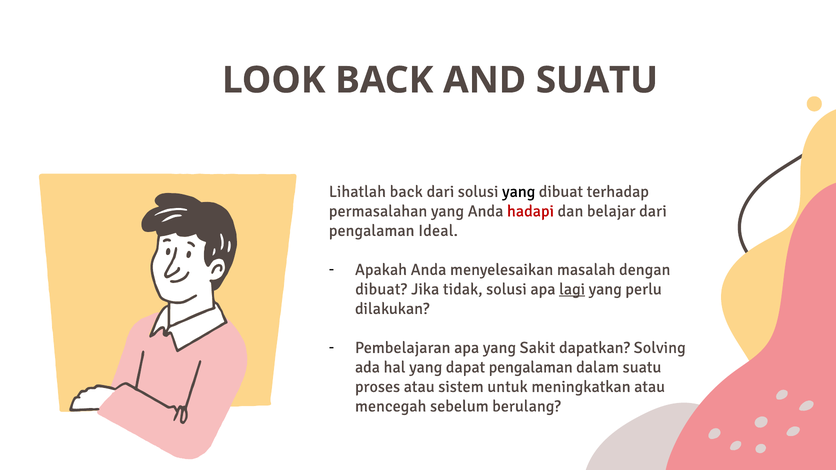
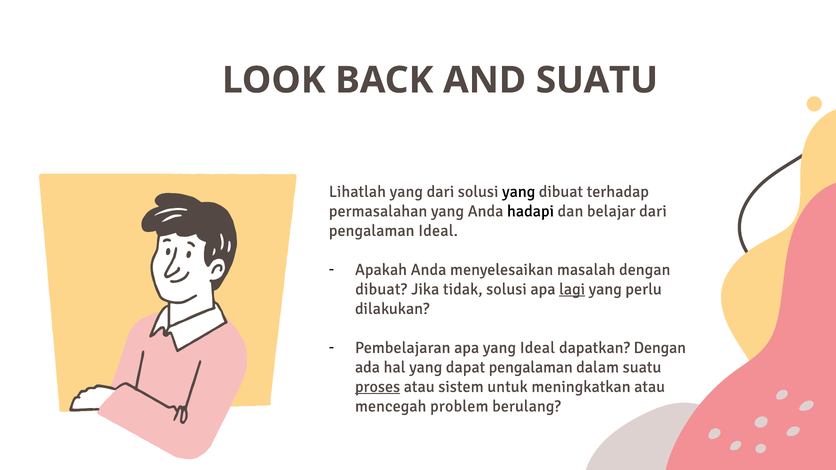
Lihatlah back: back -> yang
hadapi colour: red -> black
yang Sakit: Sakit -> Ideal
dapatkan Solving: Solving -> Dengan
proses underline: none -> present
sebelum: sebelum -> problem
